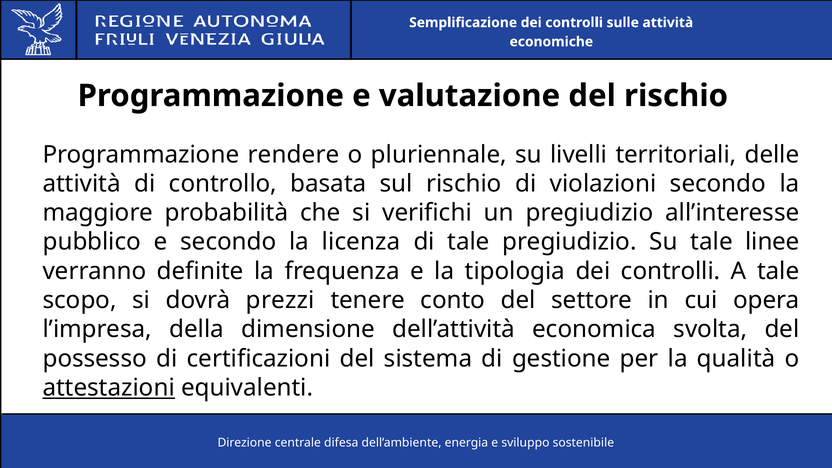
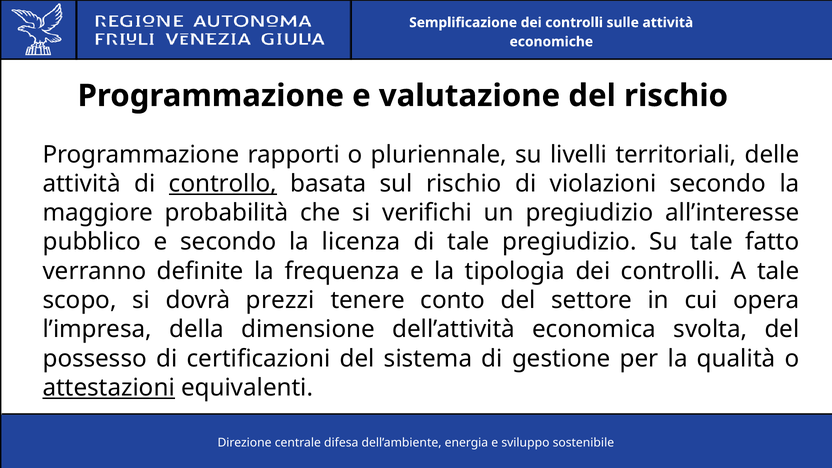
rendere: rendere -> rapporti
controllo underline: none -> present
linee: linee -> fatto
